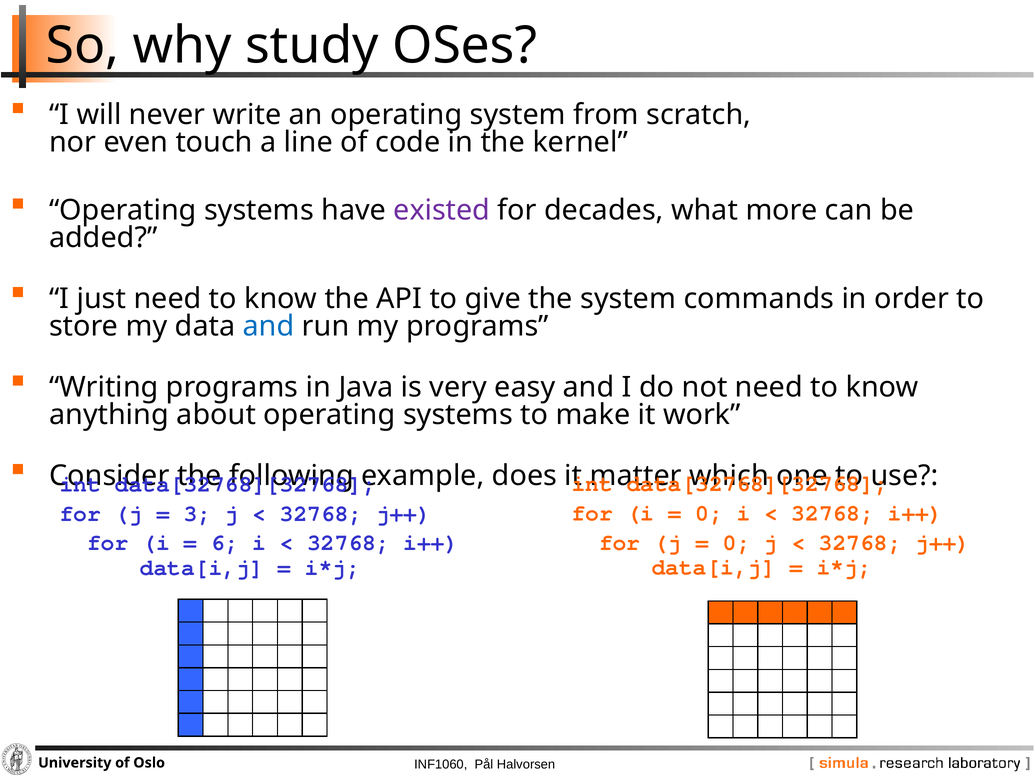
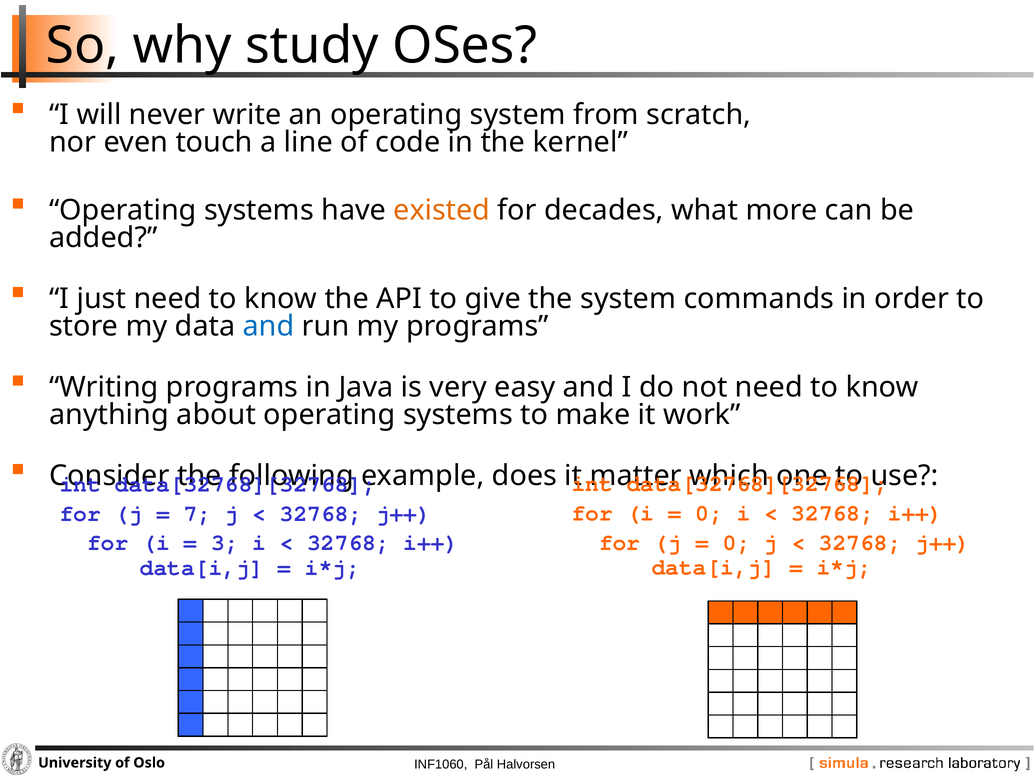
existed colour: purple -> orange
3: 3 -> 7
6: 6 -> 3
